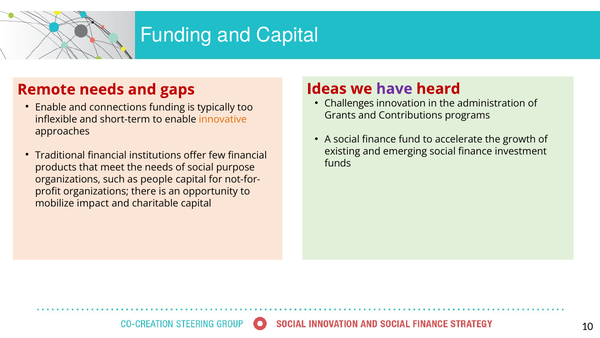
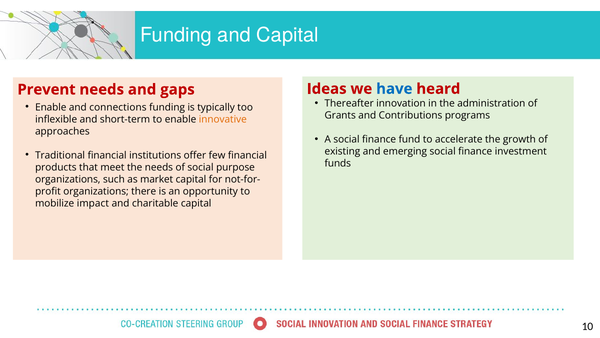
have colour: purple -> blue
Remote: Remote -> Prevent
Challenges: Challenges -> Thereafter
people: people -> market
